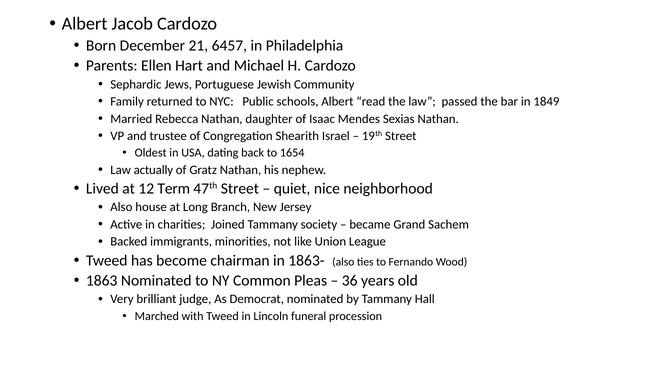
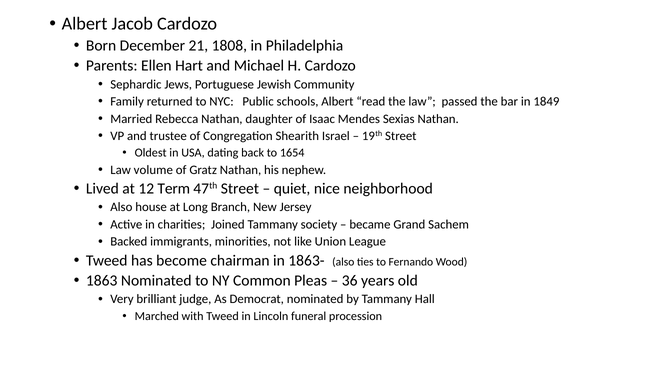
6457: 6457 -> 1808
actually: actually -> volume
